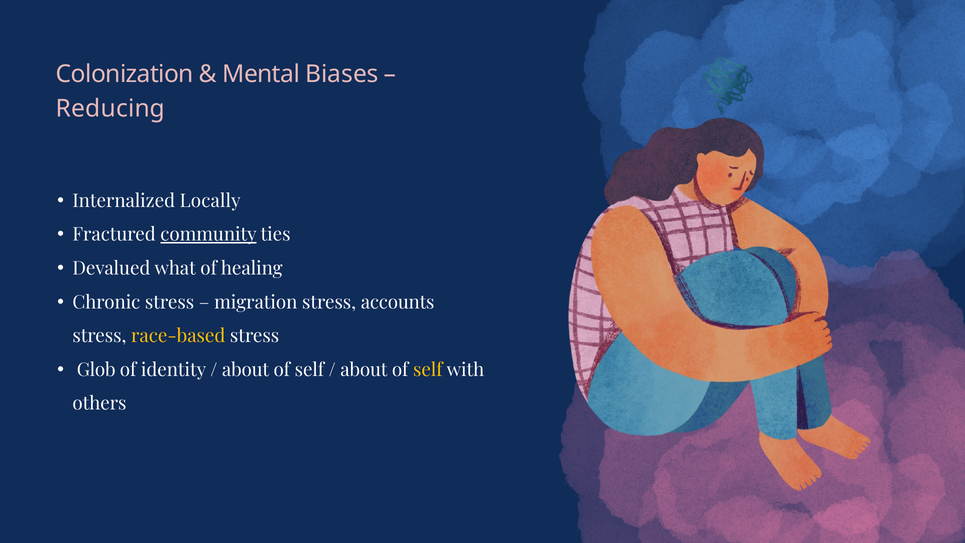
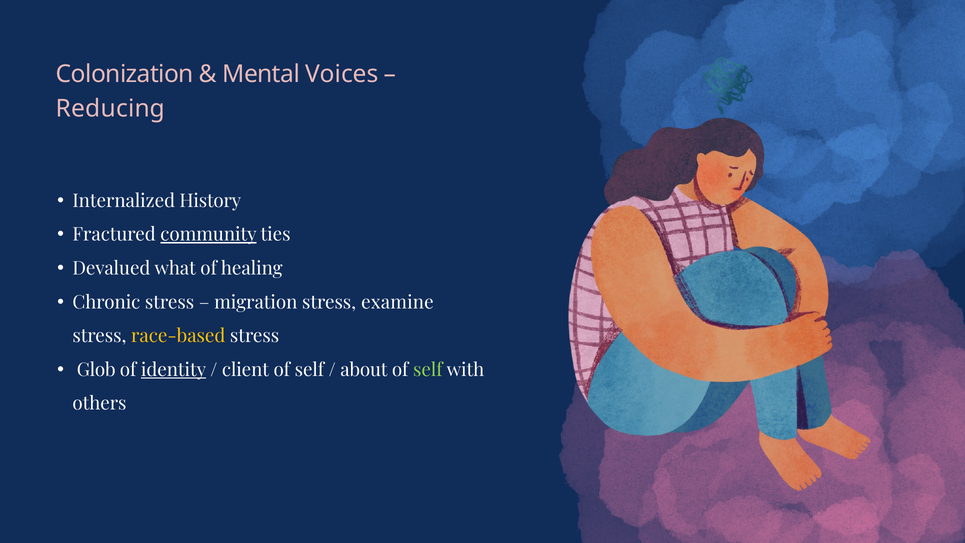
Biases: Biases -> Voices
Locally: Locally -> History
accounts: accounts -> examine
identity underline: none -> present
about at (246, 370): about -> client
self at (428, 370) colour: yellow -> light green
